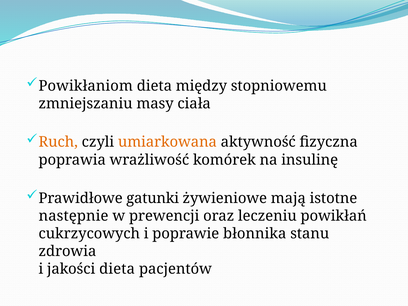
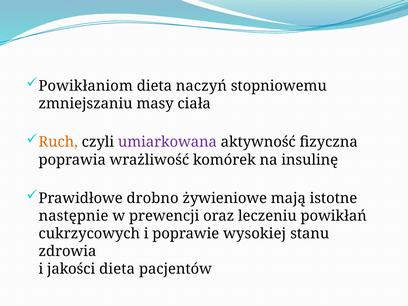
między: między -> naczyń
umiarkowana colour: orange -> purple
gatunki: gatunki -> drobno
błonnika: błonnika -> wysokiej
